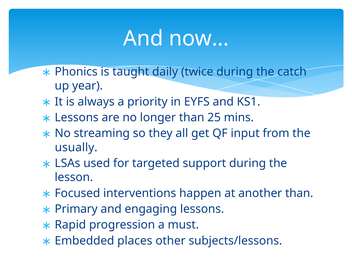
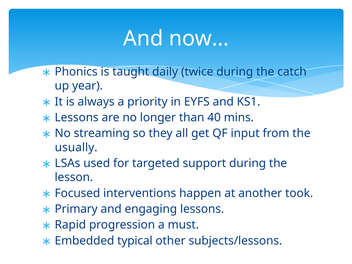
25: 25 -> 40
another than: than -> took
places: places -> typical
